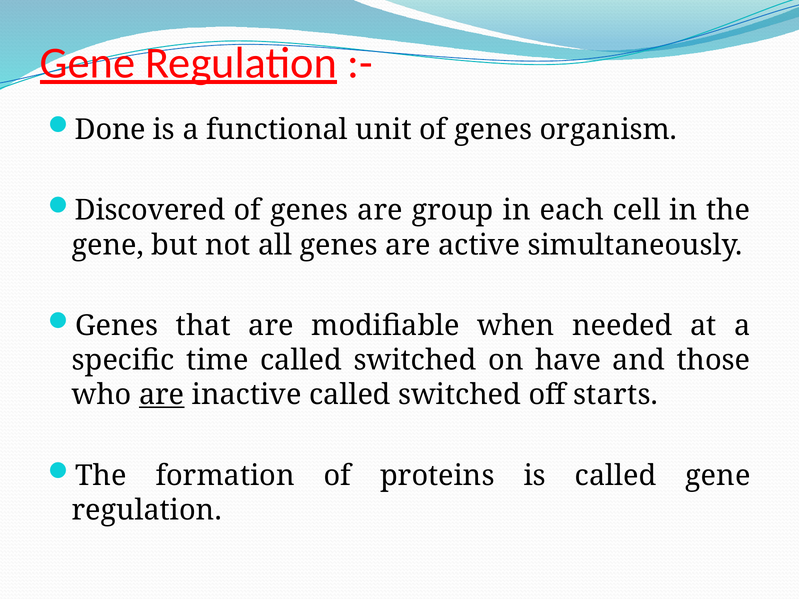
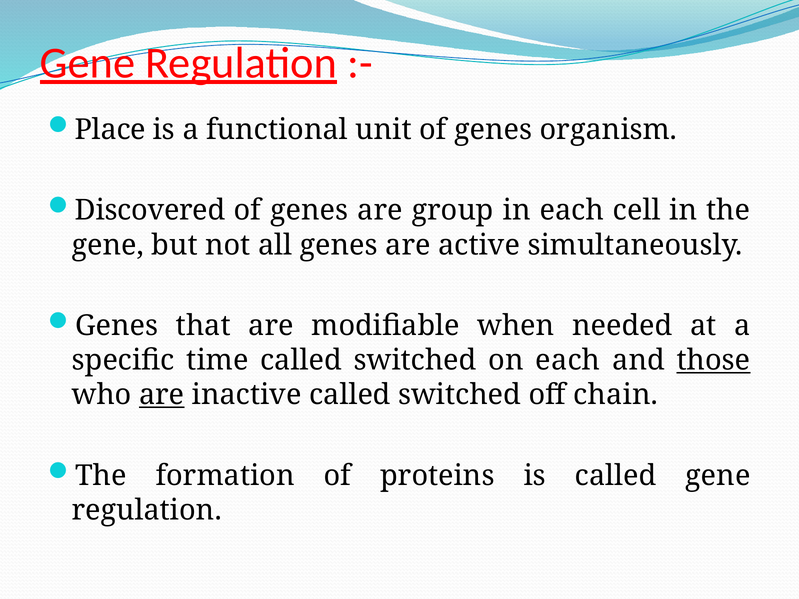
Done: Done -> Place
on have: have -> each
those underline: none -> present
starts: starts -> chain
